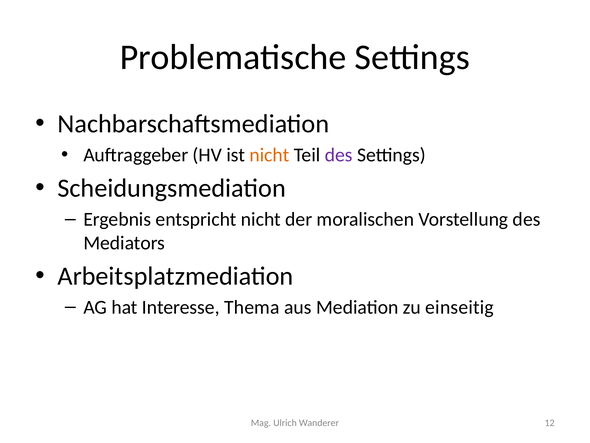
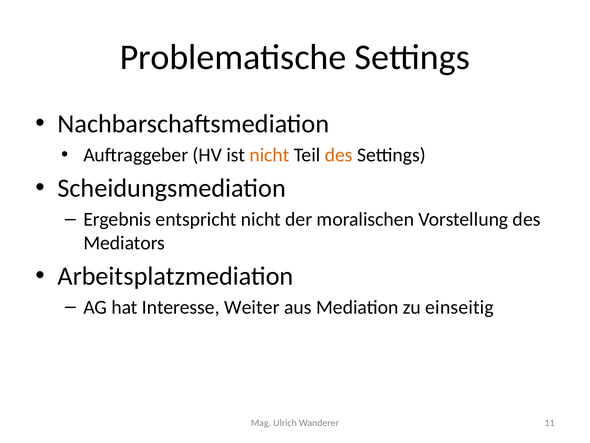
des at (339, 155) colour: purple -> orange
Thema: Thema -> Weiter
12: 12 -> 11
